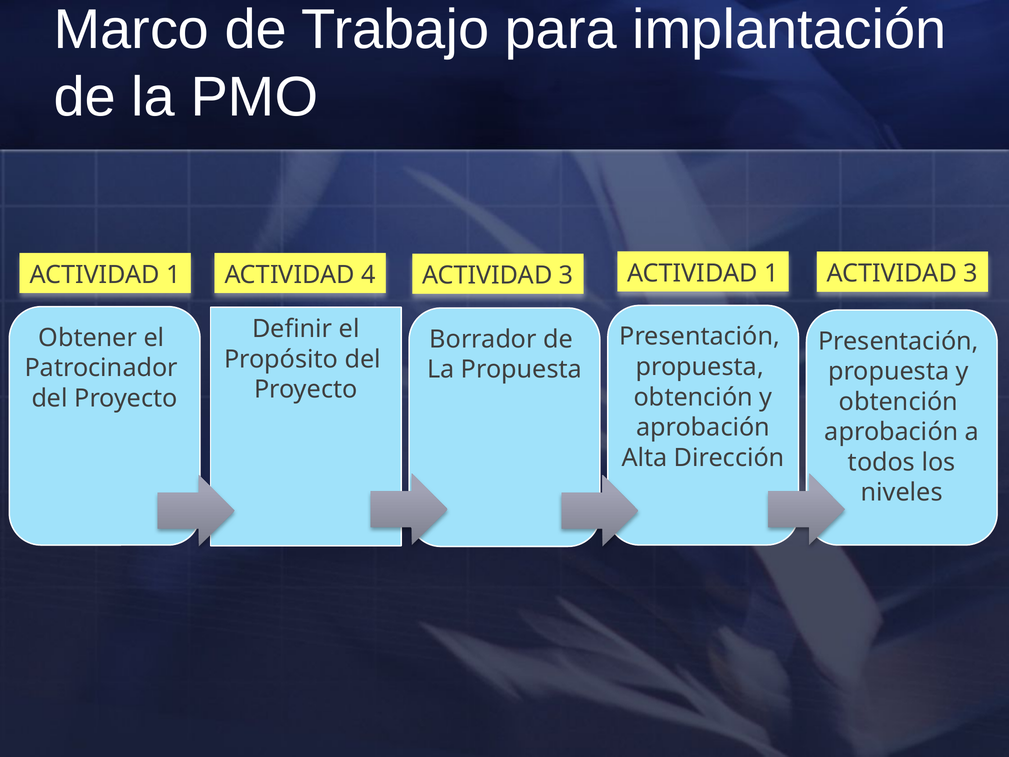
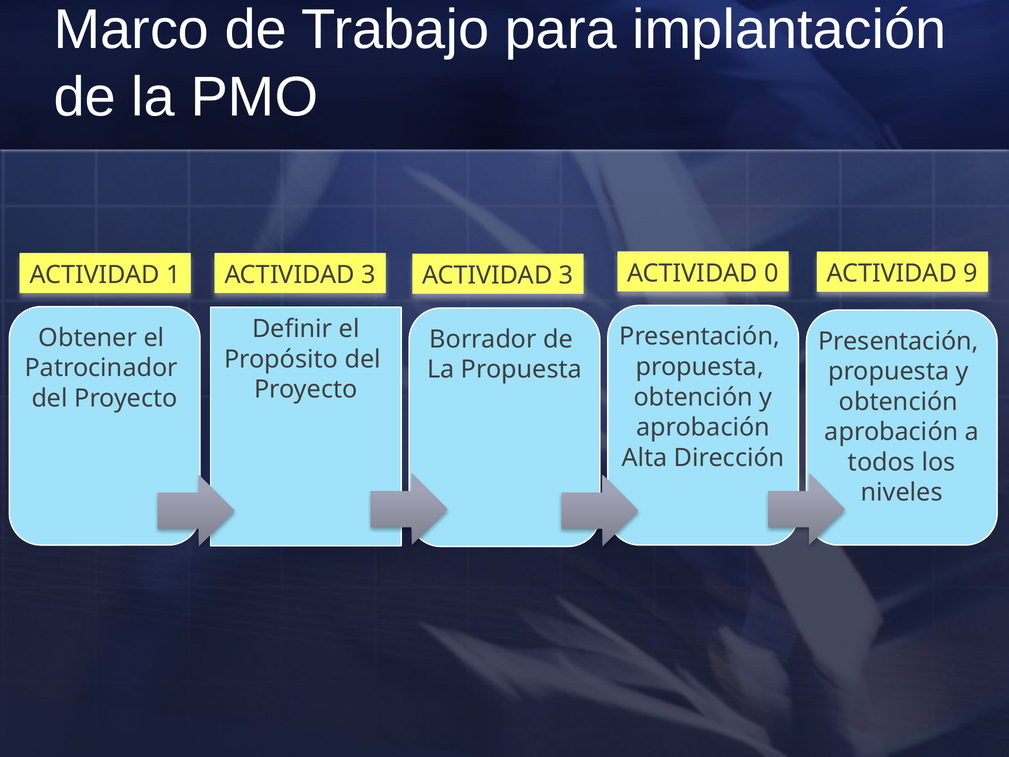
1 ACTIVIDAD 4: 4 -> 3
3 ACTIVIDAD 1: 1 -> 0
3 at (971, 273): 3 -> 9
